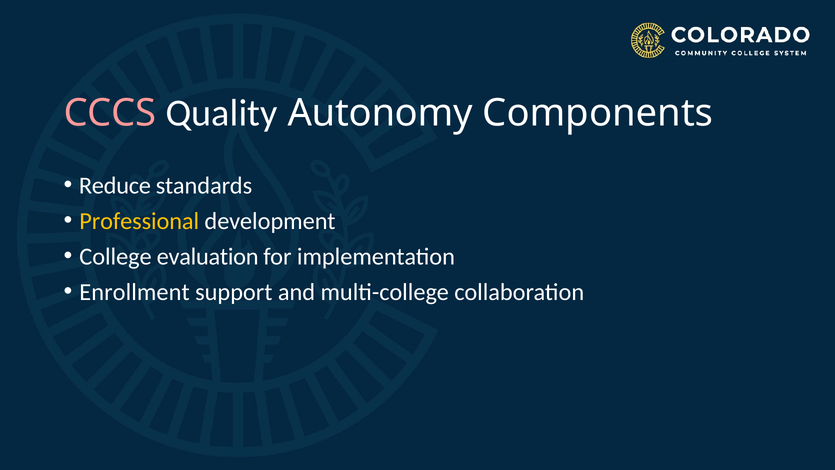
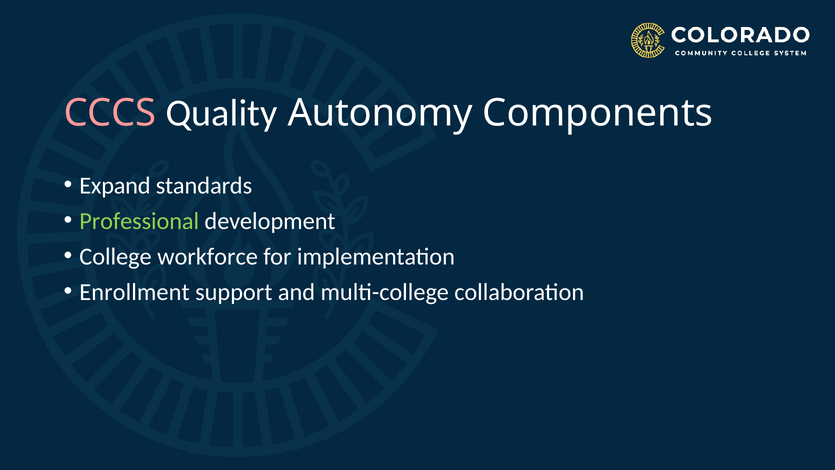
Reduce: Reduce -> Expand
Professional colour: yellow -> light green
evaluation: evaluation -> workforce
